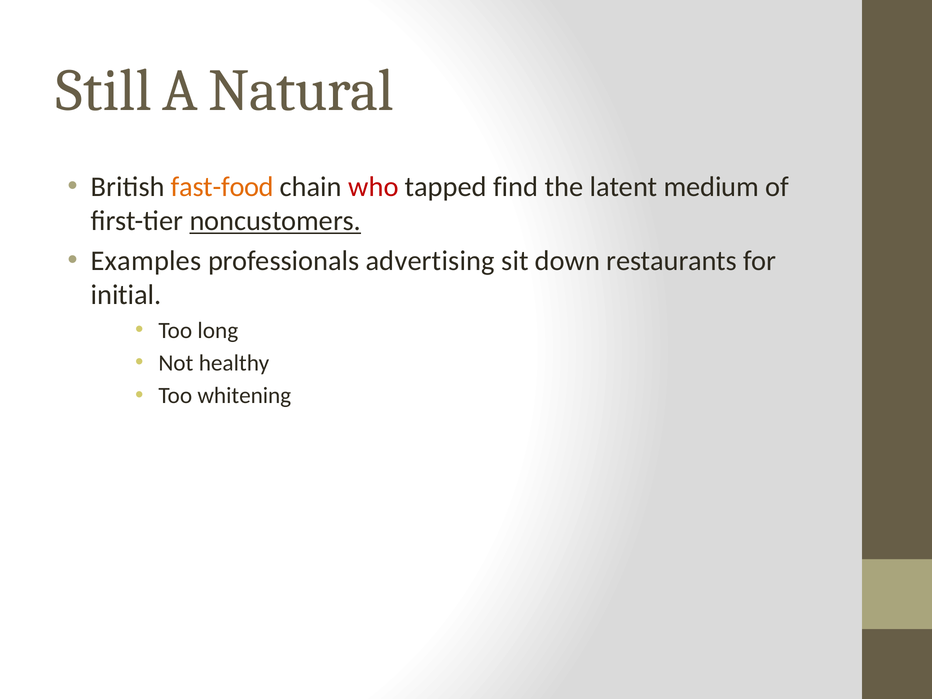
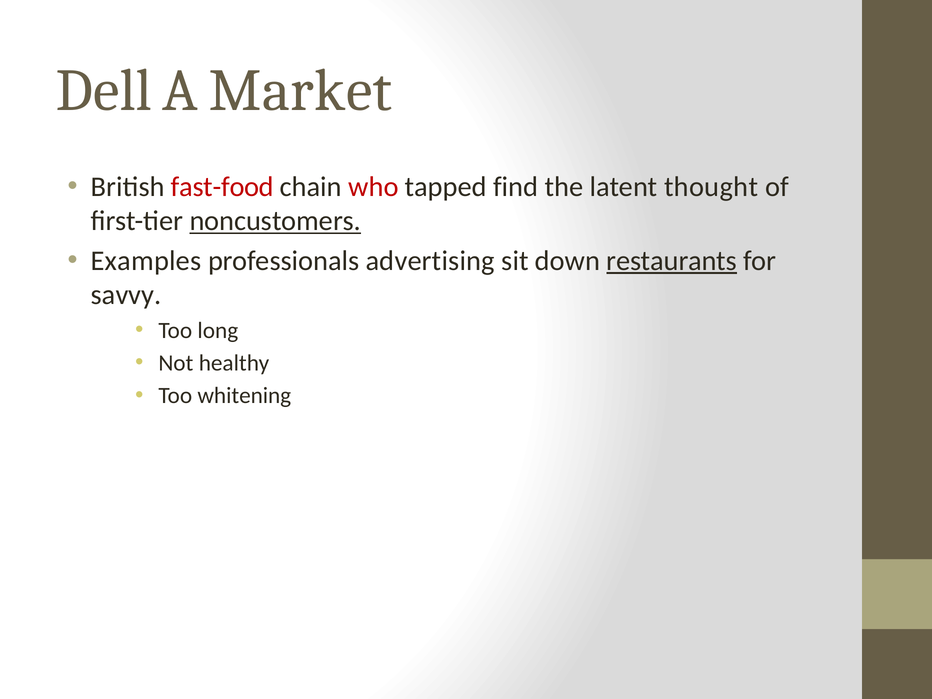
Still: Still -> Dell
Natural: Natural -> Market
fast-food colour: orange -> red
medium: medium -> thought
restaurants underline: none -> present
initial: initial -> savvy
